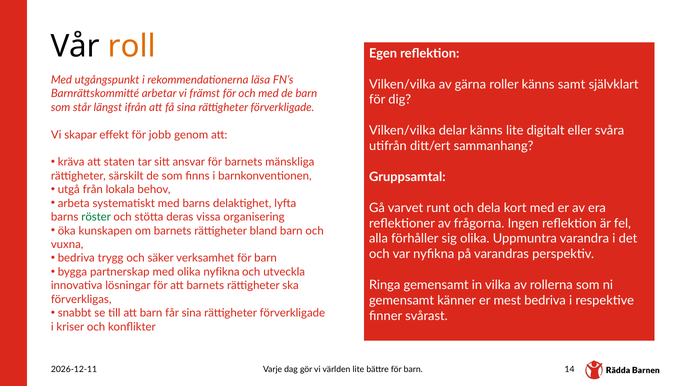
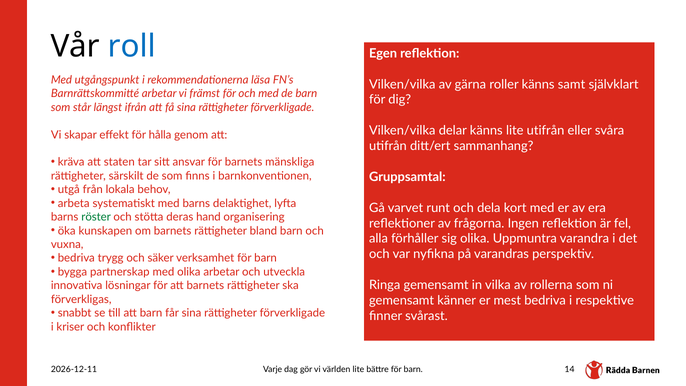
roll colour: orange -> blue
lite digitalt: digitalt -> utifrån
jobb: jobb -> hålla
vissa: vissa -> hand
olika nyfikna: nyfikna -> arbetar
